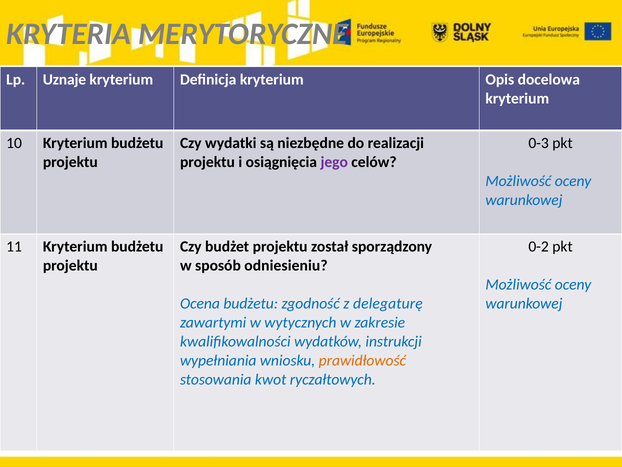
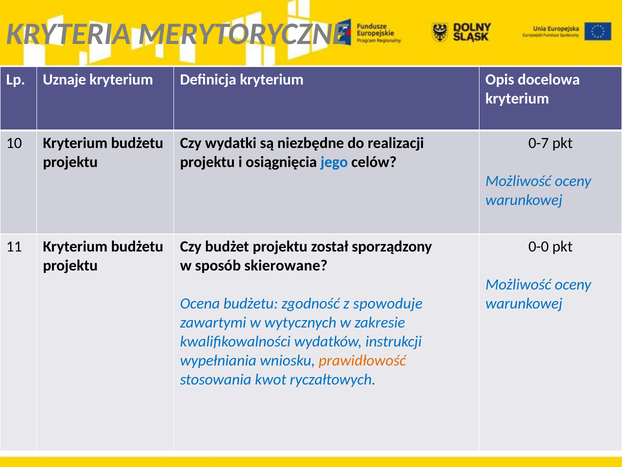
0-3: 0-3 -> 0-7
jego colour: purple -> blue
0-2: 0-2 -> 0-0
odniesieniu: odniesieniu -> skierowane
delegaturę: delegaturę -> spowoduje
